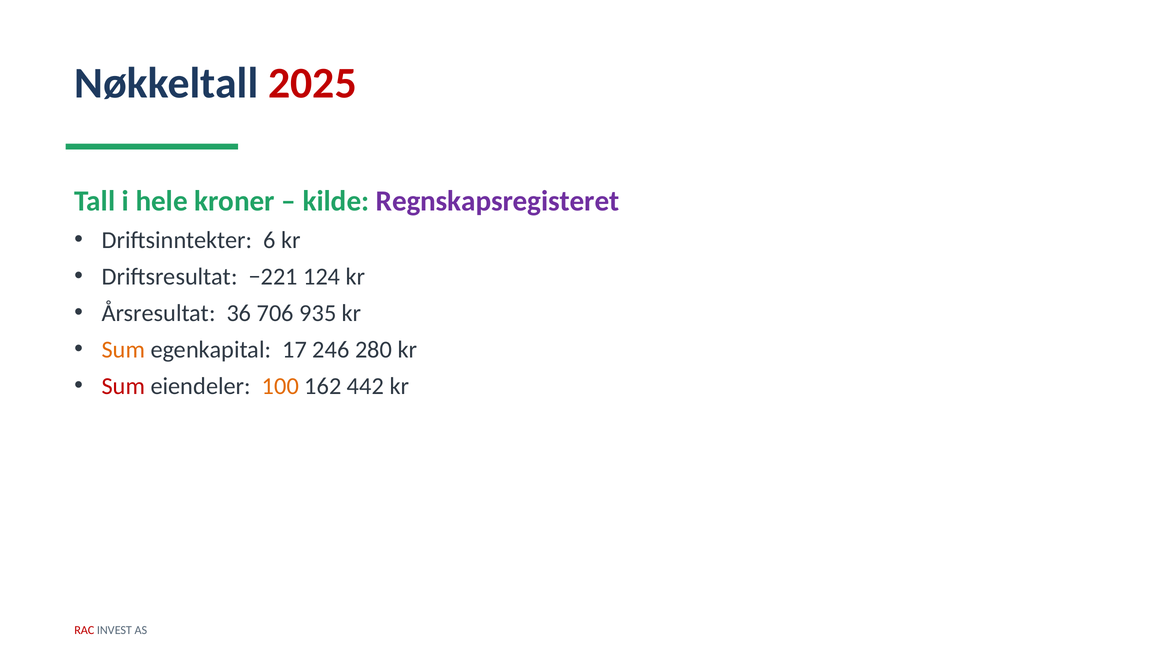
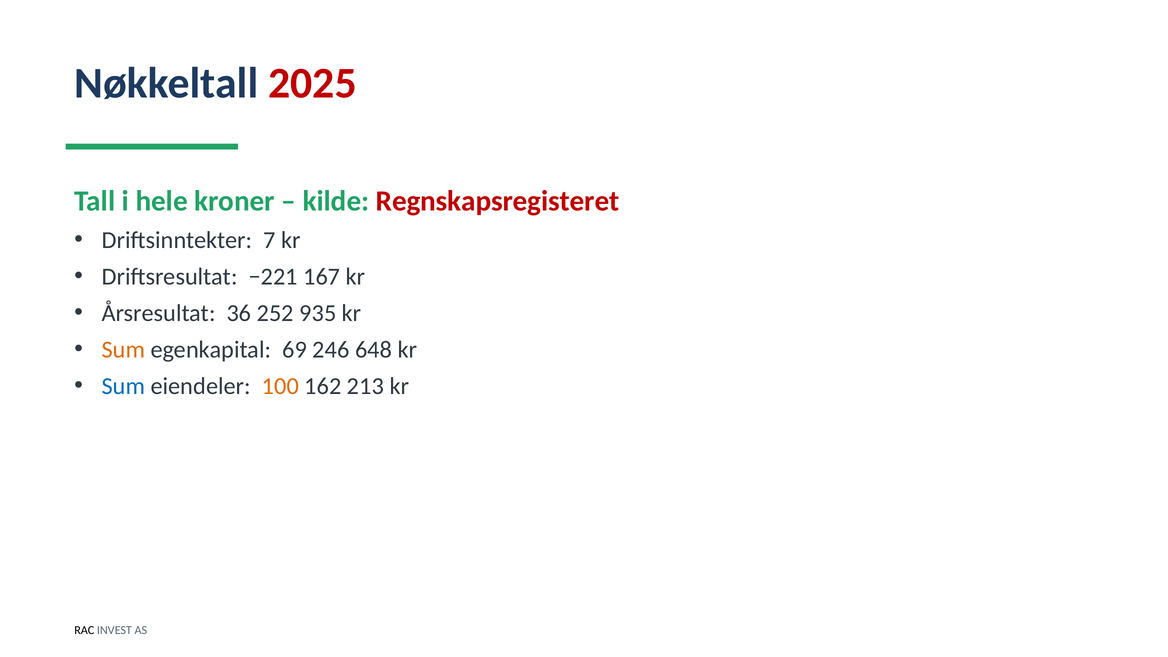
Regnskapsregisteret colour: purple -> red
6: 6 -> 7
124: 124 -> 167
706: 706 -> 252
17: 17 -> 69
280: 280 -> 648
Sum at (123, 386) colour: red -> blue
442: 442 -> 213
RAC colour: red -> black
